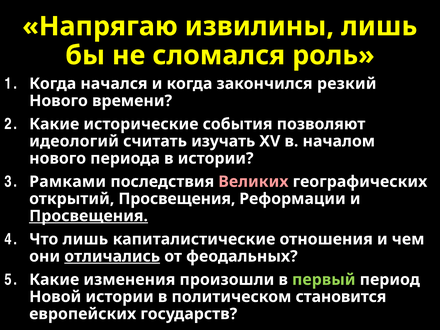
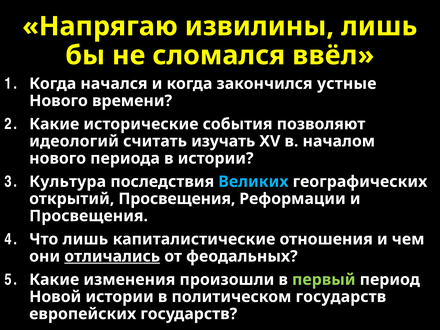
роль: роль -> ввёл
резкий: резкий -> устные
Рамками: Рамками -> Культура
Великих colour: pink -> light blue
Просвещения at (89, 216) underline: present -> none
политическом становится: становится -> государств
